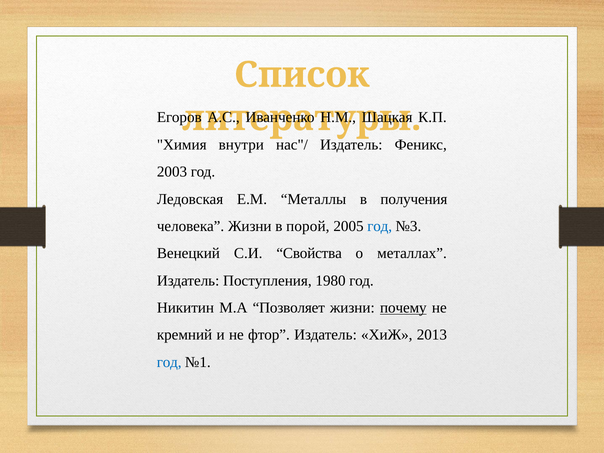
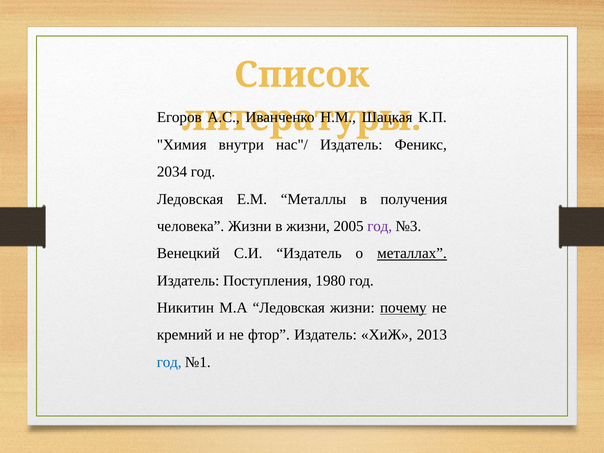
2003: 2003 -> 2034
в порой: порой -> жизни
год at (380, 226) colour: blue -> purple
С.И Свойства: Свойства -> Издатель
металлах underline: none -> present
М.А Позволяет: Позволяет -> Ледовская
